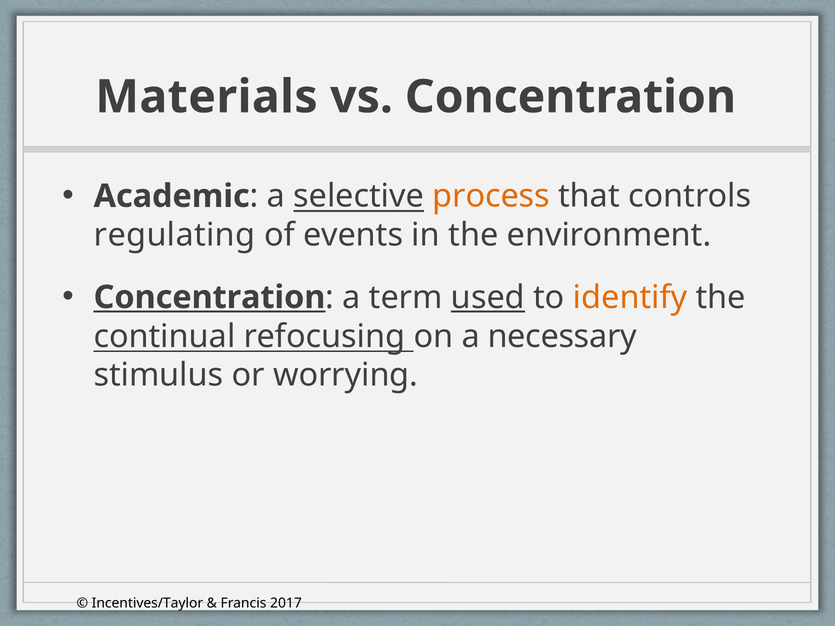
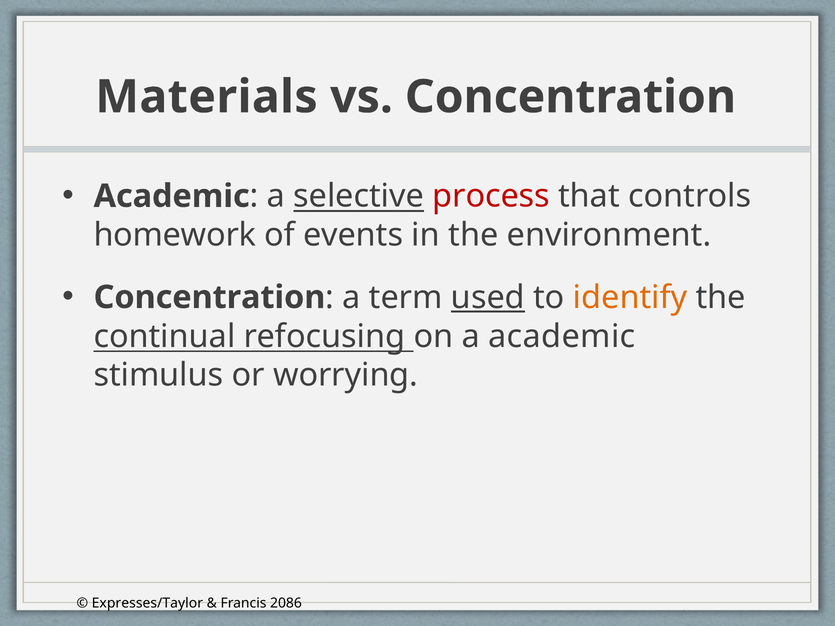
process colour: orange -> red
regulating: regulating -> homework
Concentration at (209, 297) underline: present -> none
a necessary: necessary -> academic
Incentives/Taylor: Incentives/Taylor -> Expresses/Taylor
2017: 2017 -> 2086
